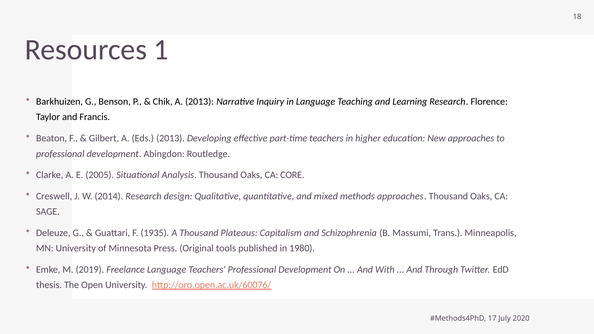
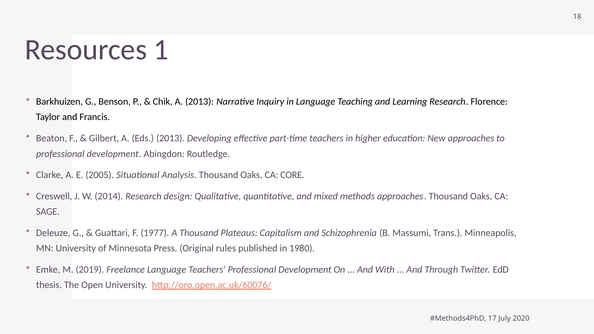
1935: 1935 -> 1977
tools: tools -> rules
